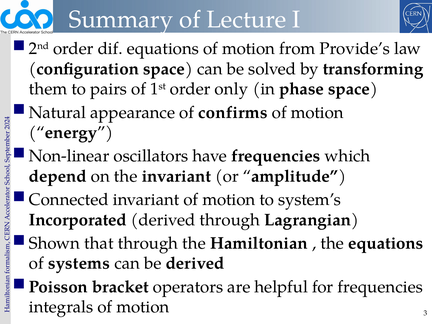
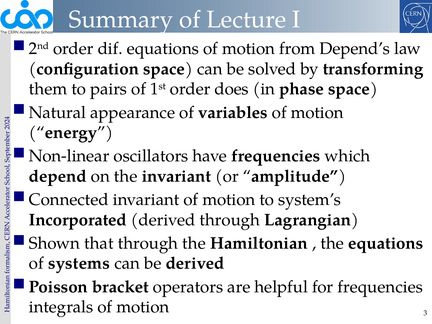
Provide’s: Provide’s -> Depend’s
only: only -> does
confirms: confirms -> variables
